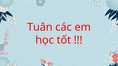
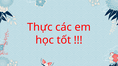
Tuân: Tuân -> Thực
